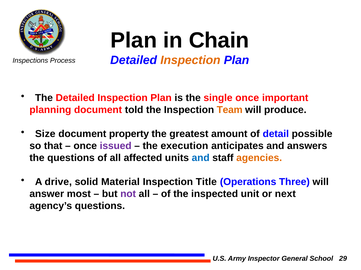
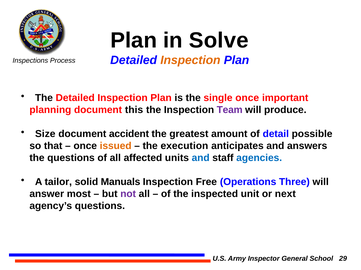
Chain: Chain -> Solve
told: told -> this
Team colour: orange -> purple
property: property -> accident
issued colour: purple -> orange
agencies colour: orange -> blue
drive: drive -> tailor
Material: Material -> Manuals
Title: Title -> Free
